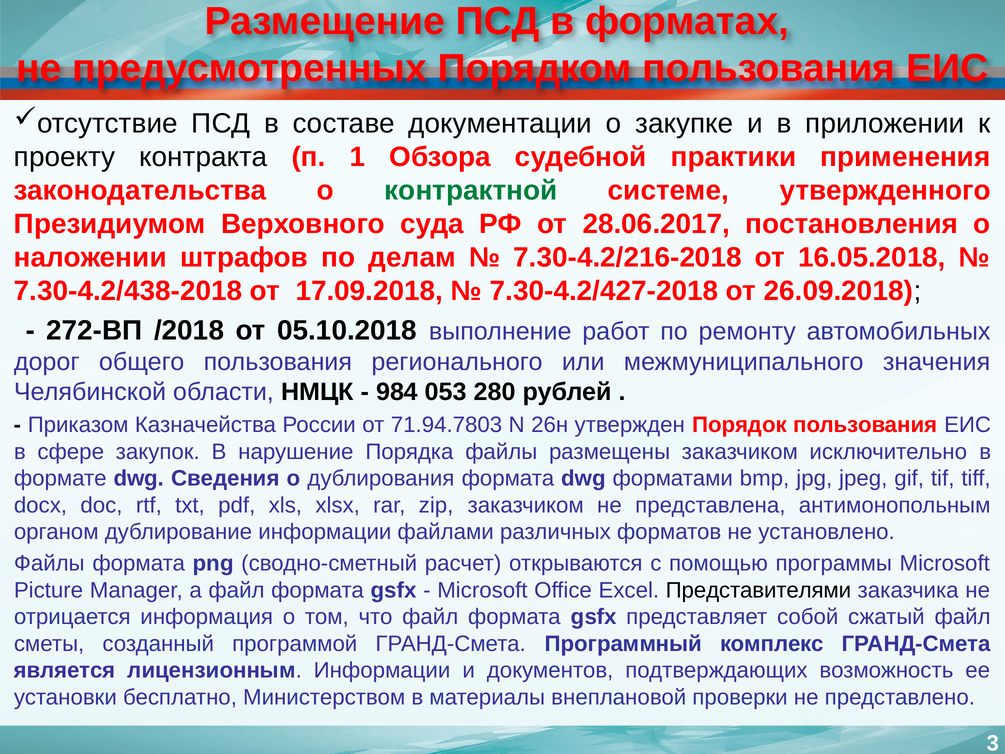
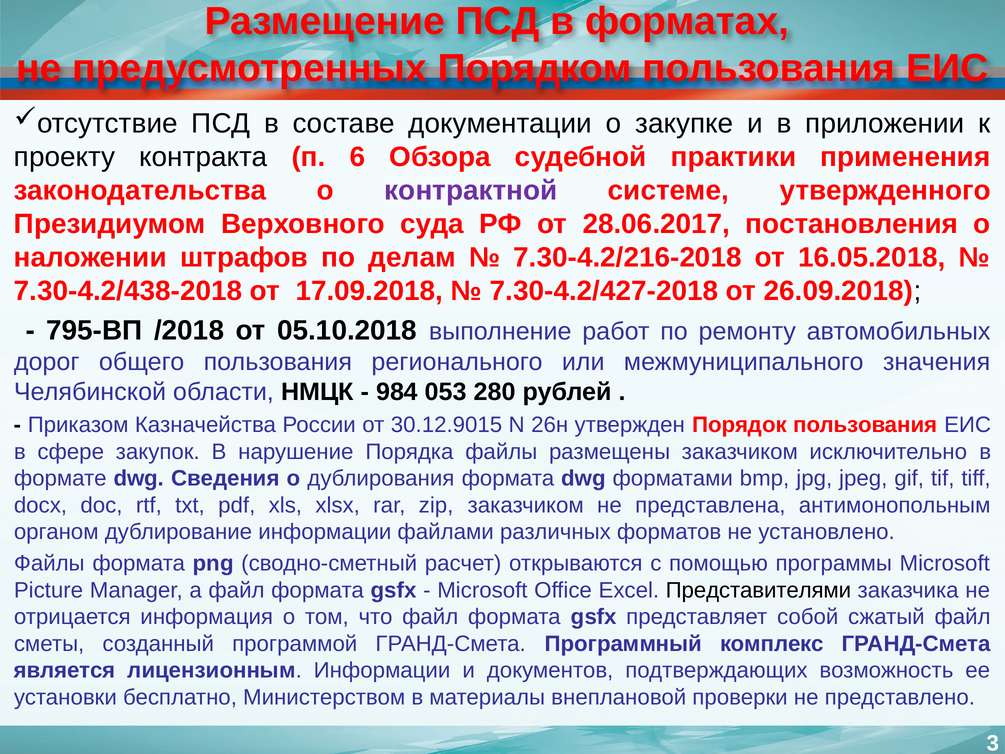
1: 1 -> 6
контрактной colour: green -> purple
272-ВП: 272-ВП -> 795-ВП
71.94.7803: 71.94.7803 -> 30.12.9015
